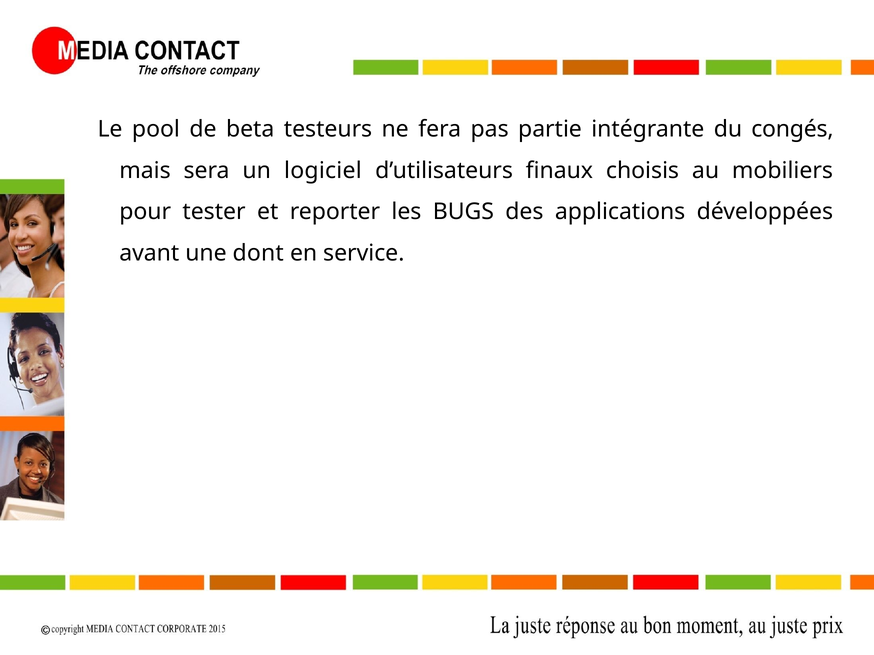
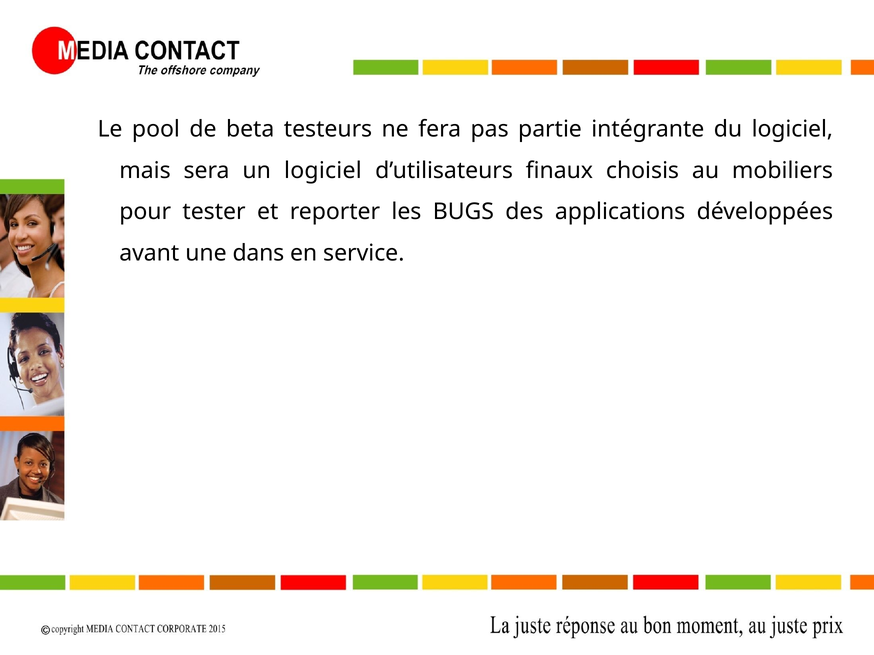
du congés: congés -> logiciel
dont: dont -> dans
